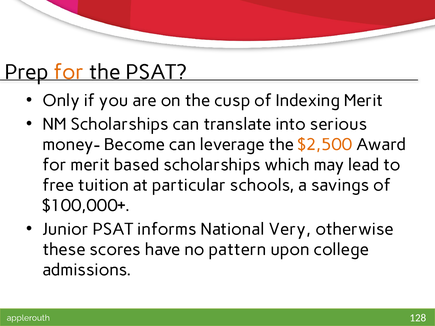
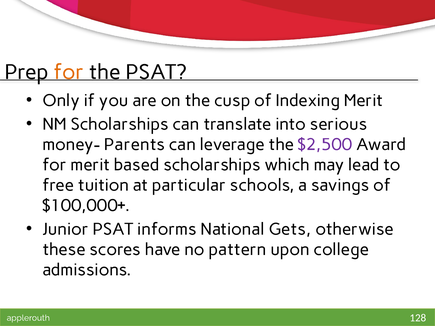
Become: Become -> Parents
$2,500 colour: orange -> purple
Very: Very -> Gets
